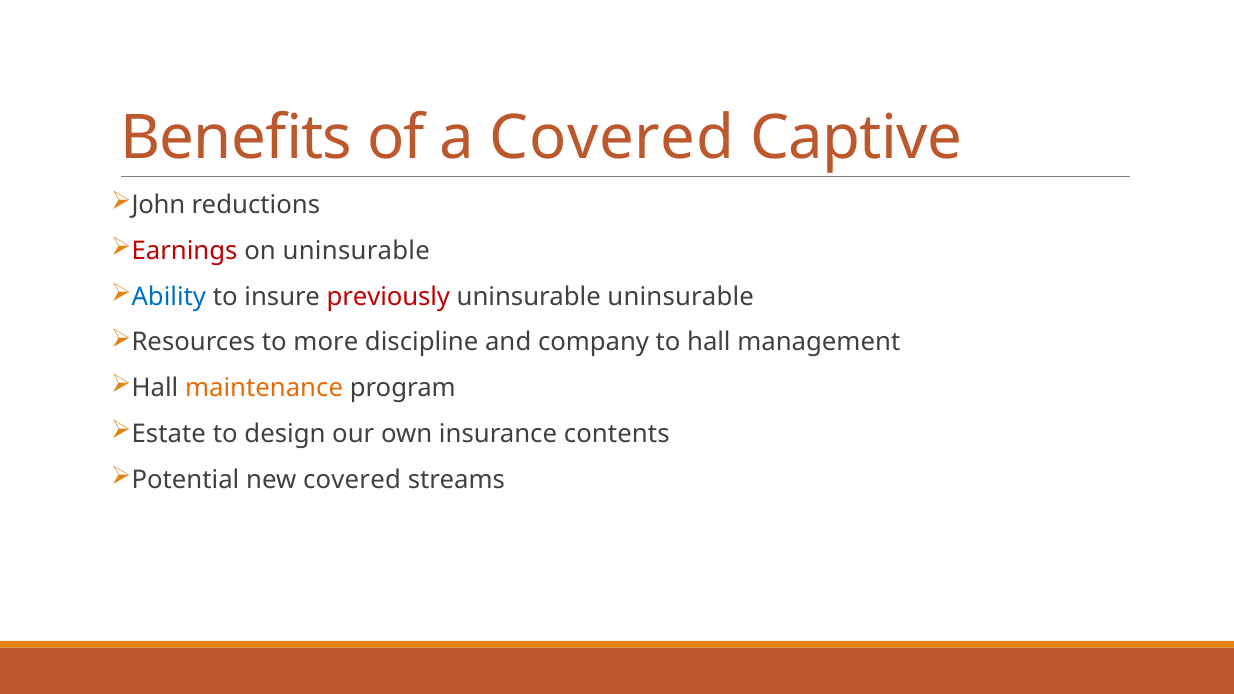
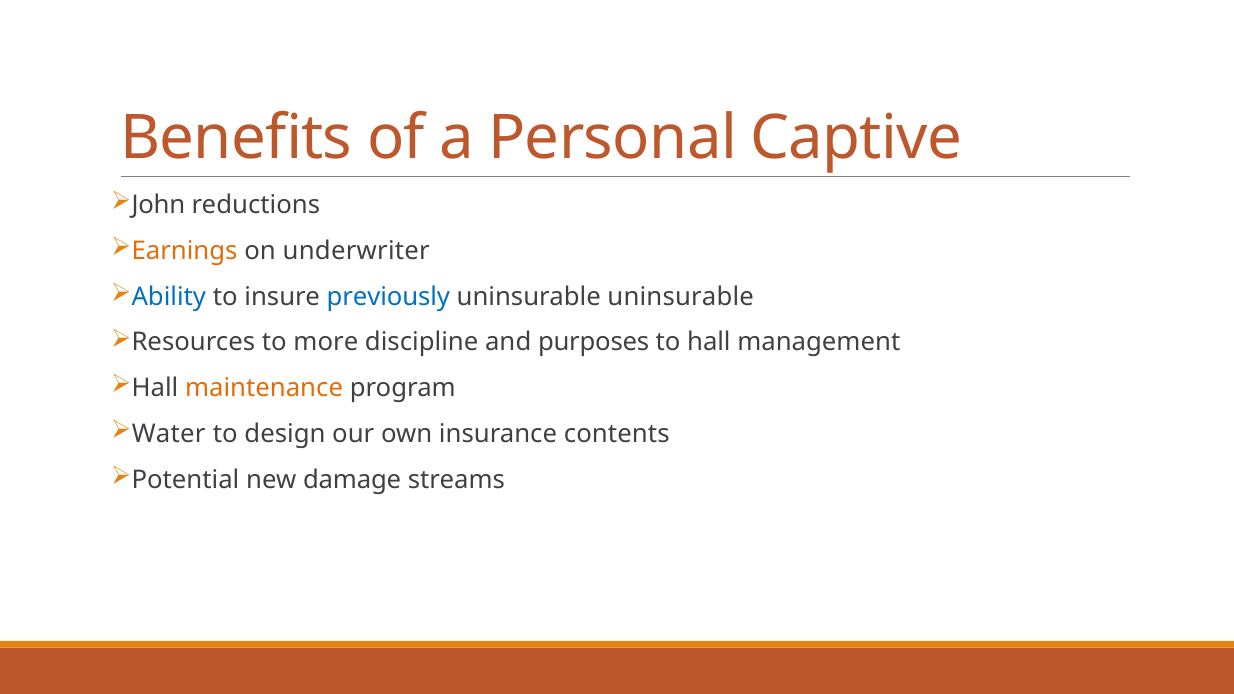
a Covered: Covered -> Personal
Earnings colour: red -> orange
on uninsurable: uninsurable -> underwriter
previously colour: red -> blue
company: company -> purposes
Estate: Estate -> Water
new covered: covered -> damage
